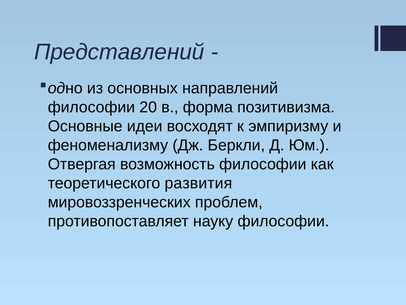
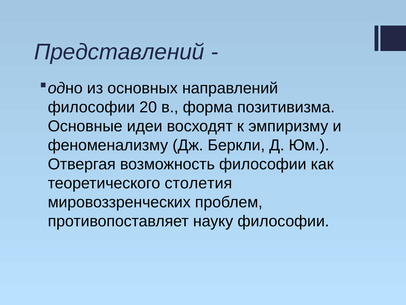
развития: развития -> столетия
